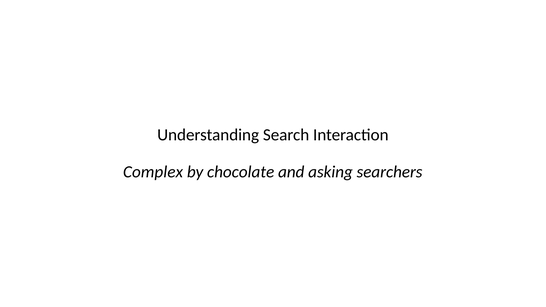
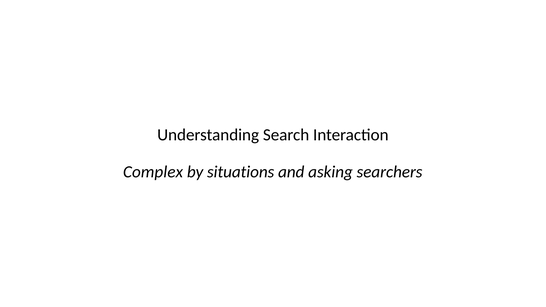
chocolate: chocolate -> situations
